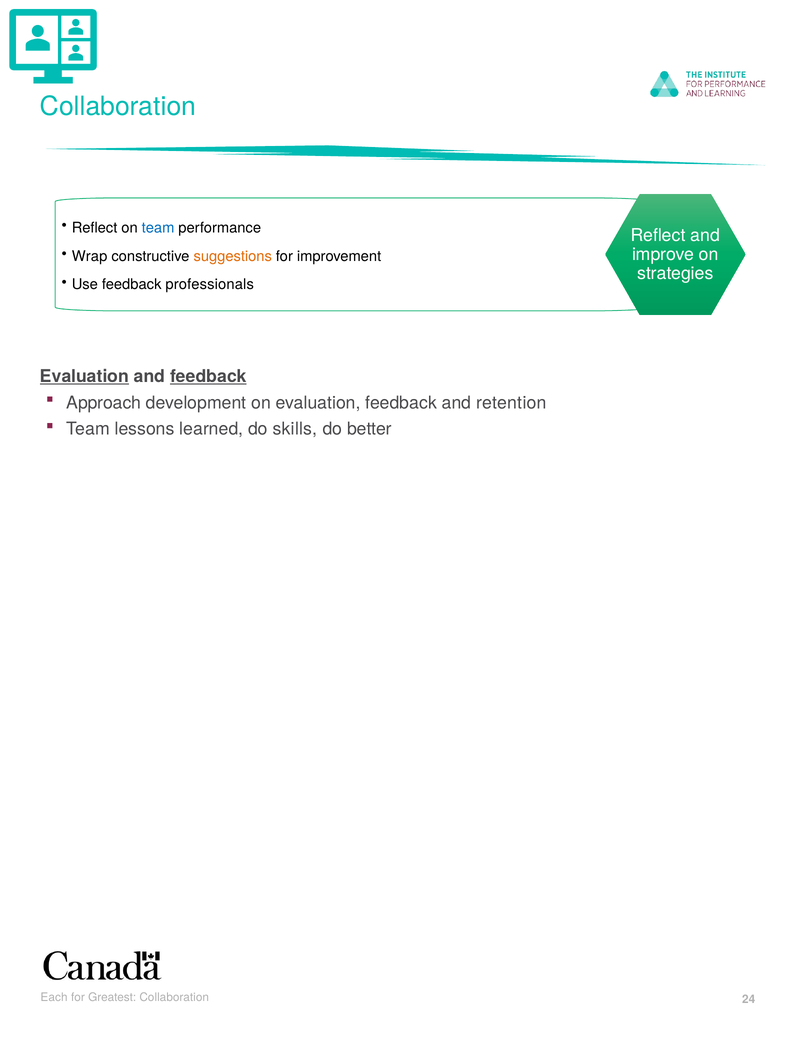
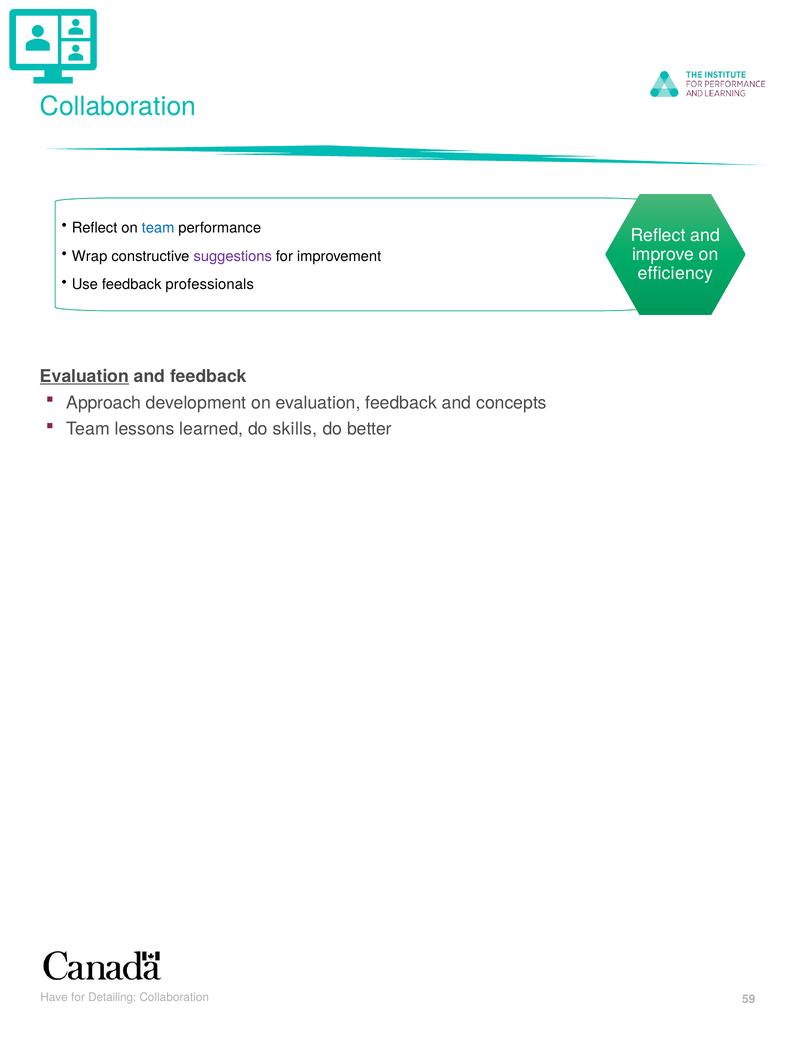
suggestions colour: orange -> purple
strategies: strategies -> efficiency
feedback at (208, 376) underline: present -> none
retention: retention -> concepts
Each: Each -> Have
Greatest: Greatest -> Detailing
24: 24 -> 59
